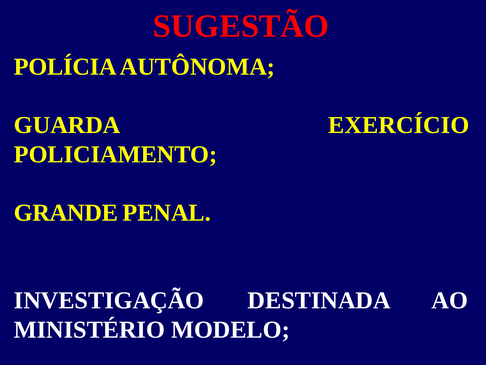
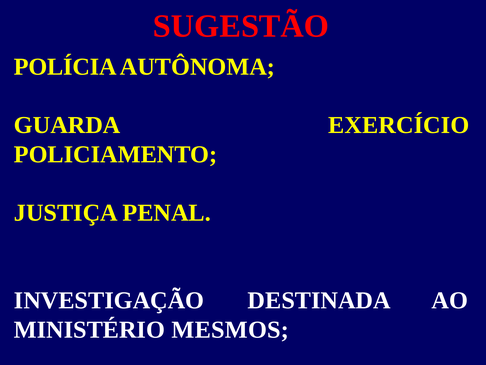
GRANDE: GRANDE -> JUSTIÇA
MODELO: MODELO -> MESMOS
